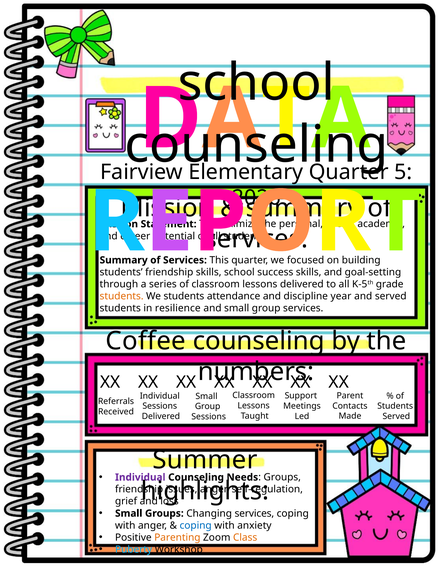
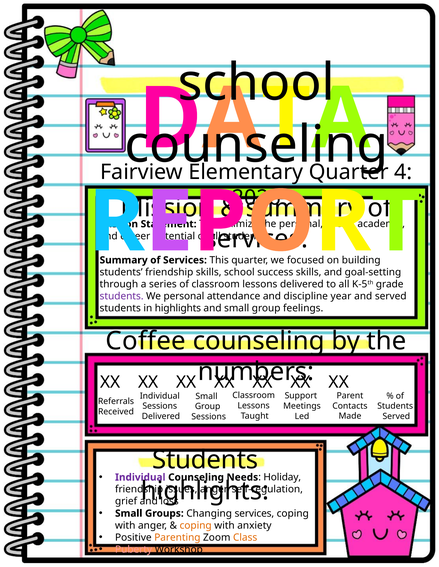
5: 5 -> 4
students at (122, 297) colour: orange -> purple
We students: students -> personal
in resilience: resilience -> highlights
group services: services -> feelings
Summer at (205, 461): Summer -> Students
Needs Groups: Groups -> Holiday
coping at (196, 526) colour: blue -> orange
Puberty colour: light blue -> pink
